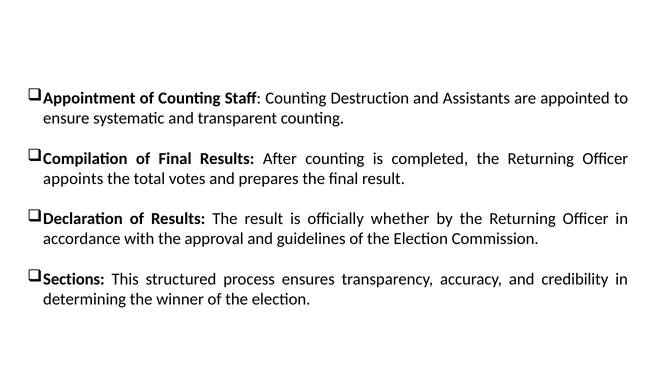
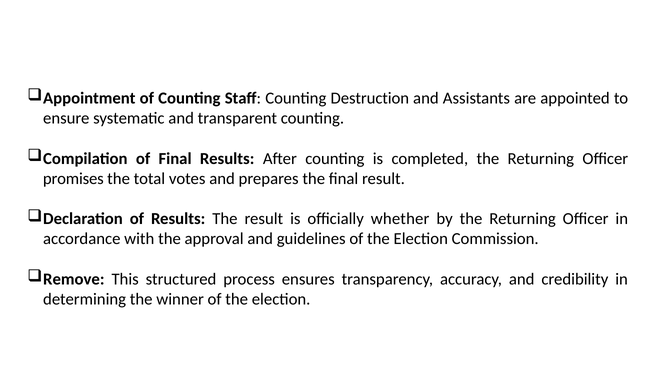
appoints: appoints -> promises
Sections: Sections -> Remove
